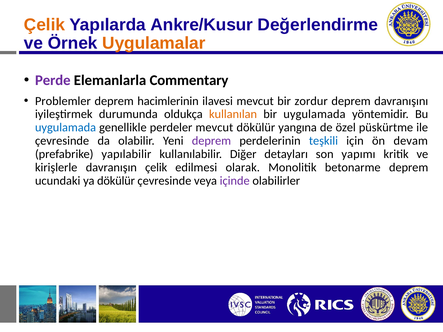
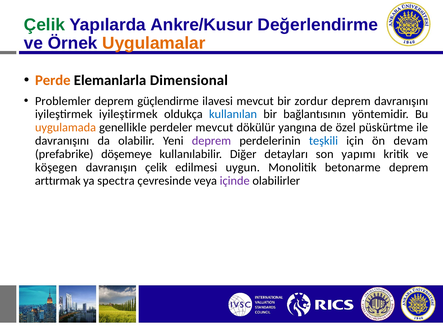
Çelik at (44, 25) colour: orange -> green
Perde colour: purple -> orange
Commentary: Commentary -> Dimensional
hacimlerinin: hacimlerinin -> güçlendirme
iyileştirmek durumunda: durumunda -> iyileştirmek
kullanılan colour: orange -> blue
bir uygulamada: uygulamada -> bağlantısının
uygulamada at (66, 128) colour: blue -> orange
çevresinde at (62, 141): çevresinde -> davranışını
yapılabilir: yapılabilir -> döşemeye
kirişlerle: kirişlerle -> köşegen
olarak: olarak -> uygun
ucundaki: ucundaki -> arttırmak
ya dökülür: dökülür -> spectra
